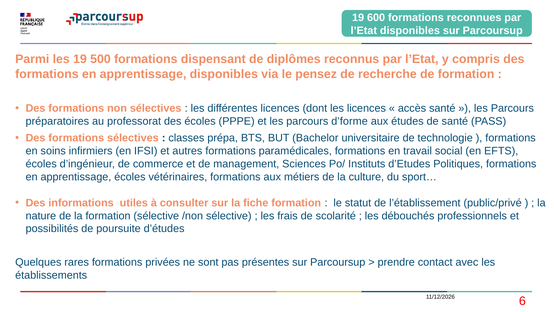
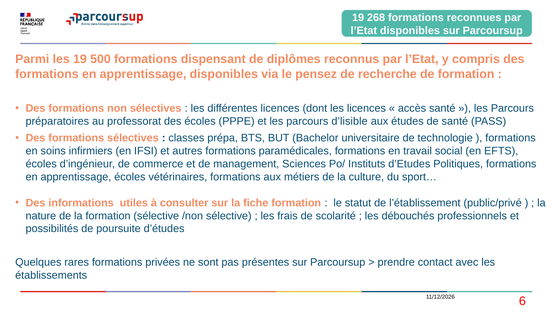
600: 600 -> 268
d’forme: d’forme -> d’lisible
